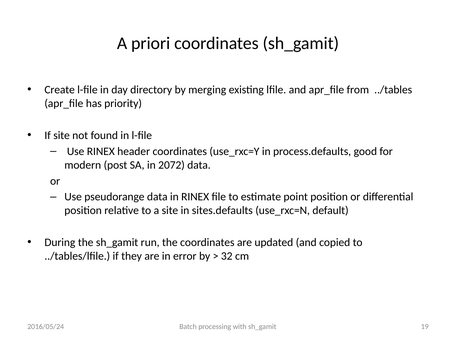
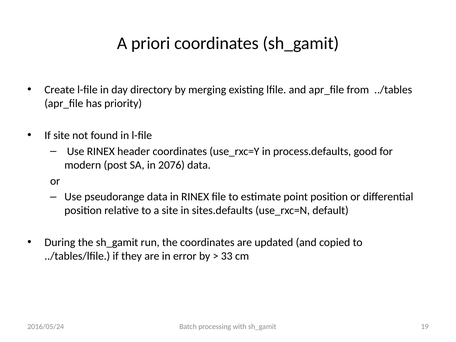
2072: 2072 -> 2076
32: 32 -> 33
